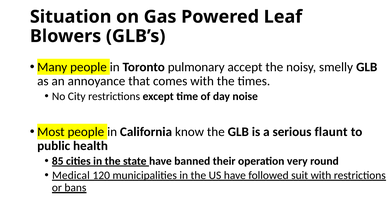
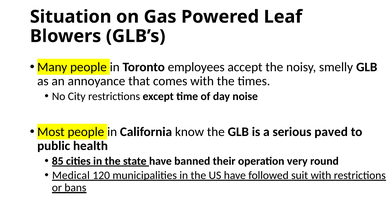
pulmonary: pulmonary -> employees
flaunt: flaunt -> paved
